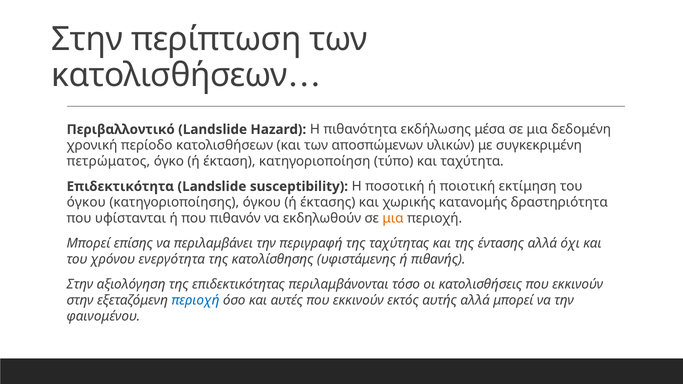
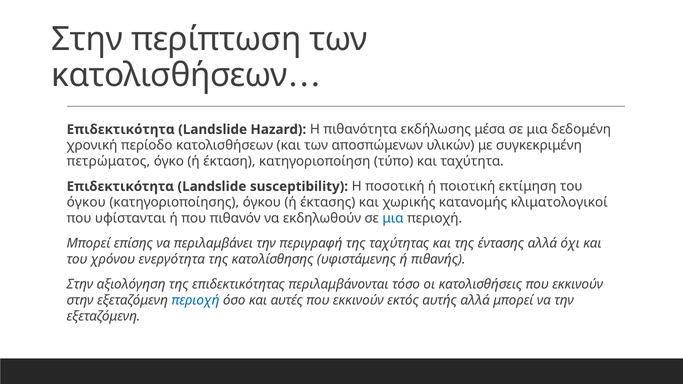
Περιβαλλοντικό at (121, 130): Περιβαλλοντικό -> Επιδεκτικότητα
δραστηριότητα: δραστηριότητα -> κλιματολογικοί
μια at (393, 219) colour: orange -> blue
φαινομένου at (103, 317): φαινομένου -> εξεταζόμενη
